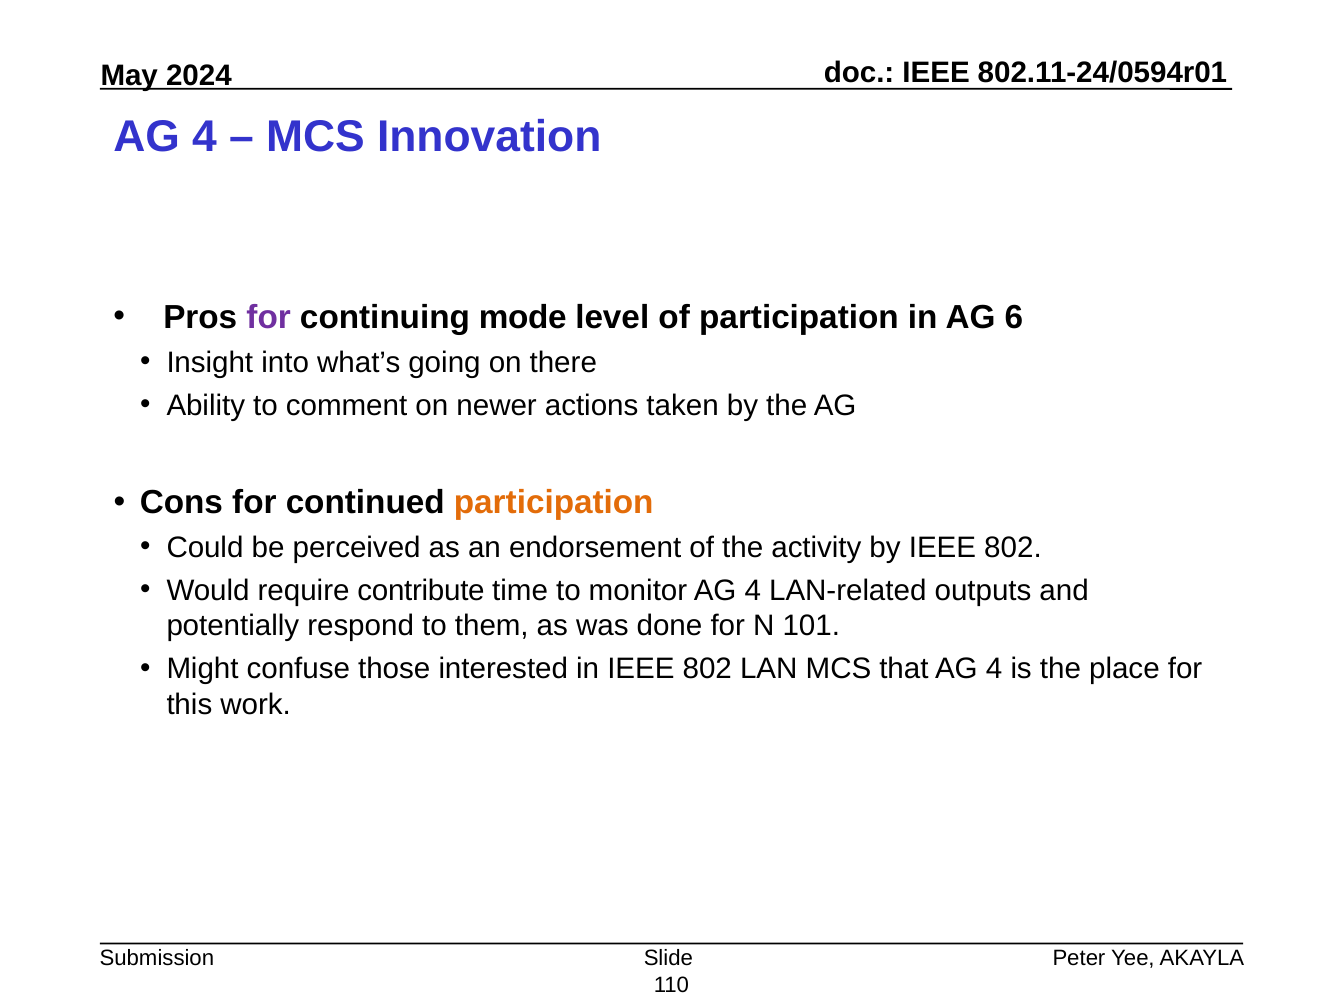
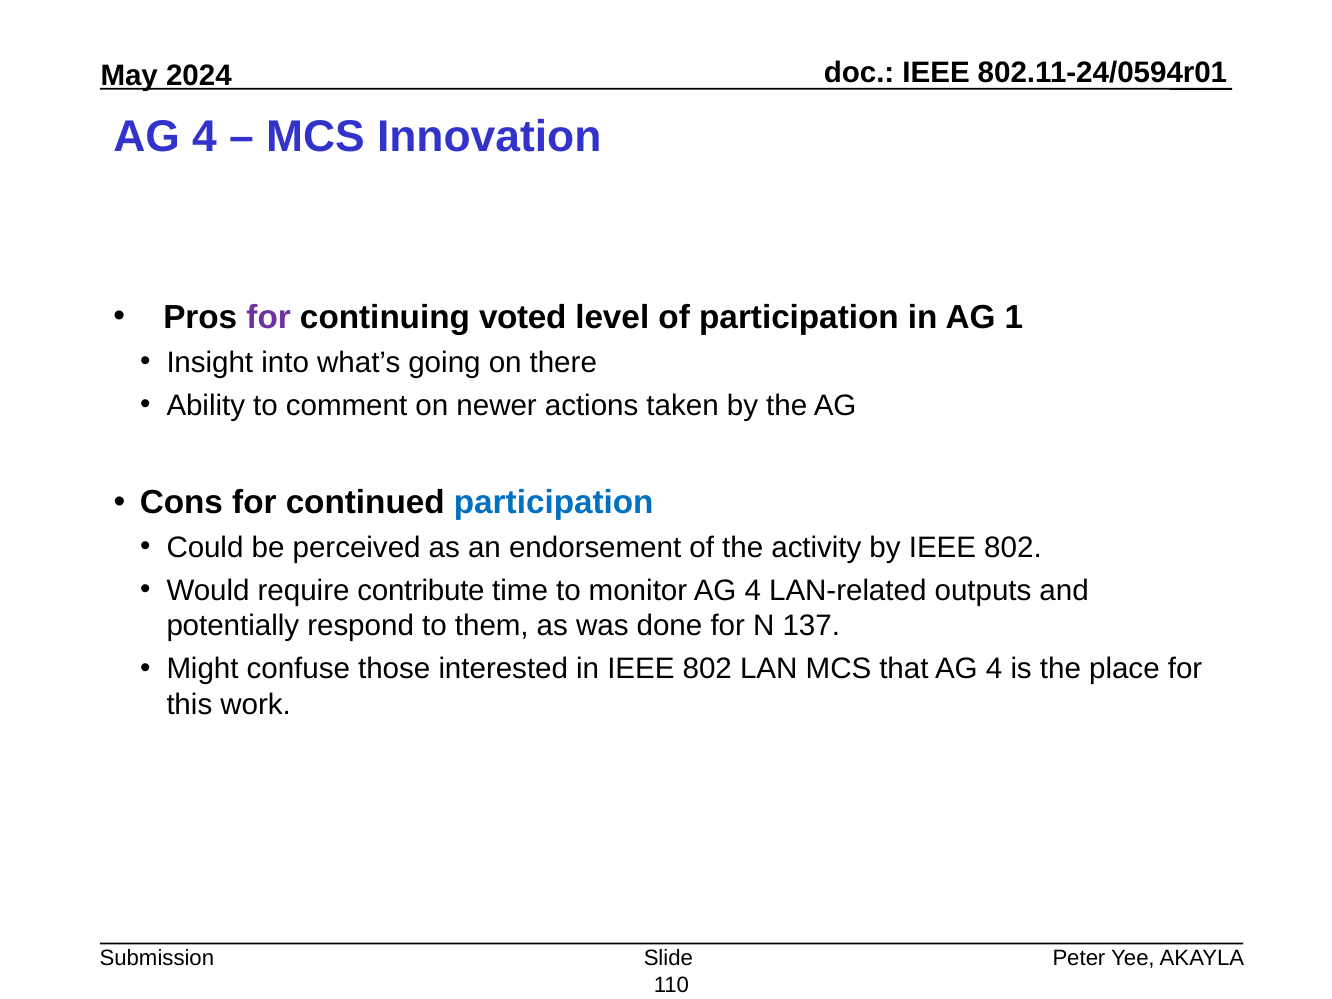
mode: mode -> voted
6: 6 -> 1
participation at (554, 503) colour: orange -> blue
101: 101 -> 137
